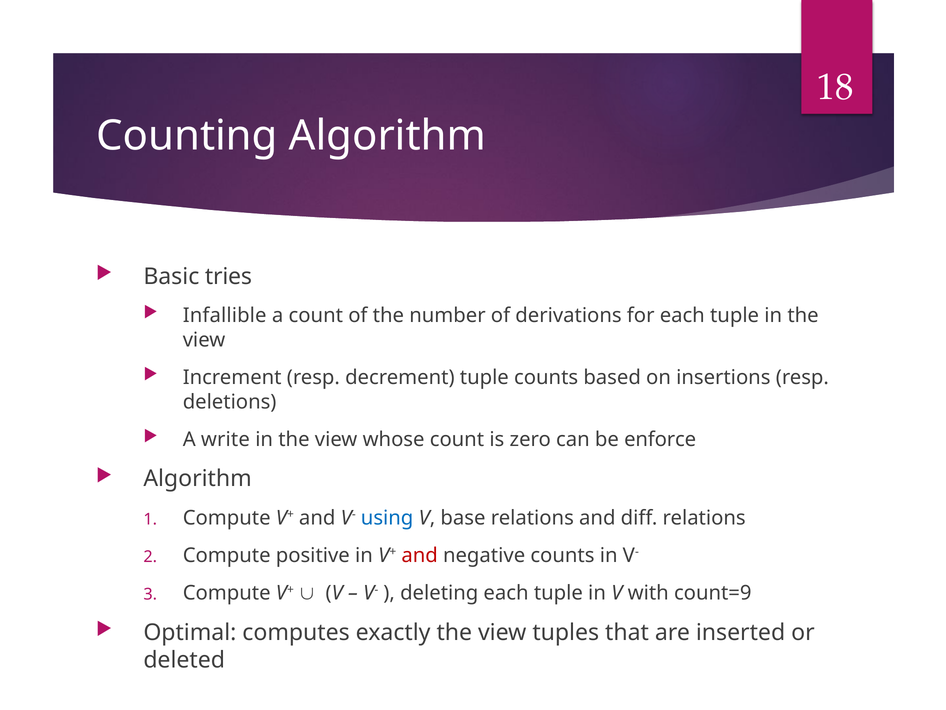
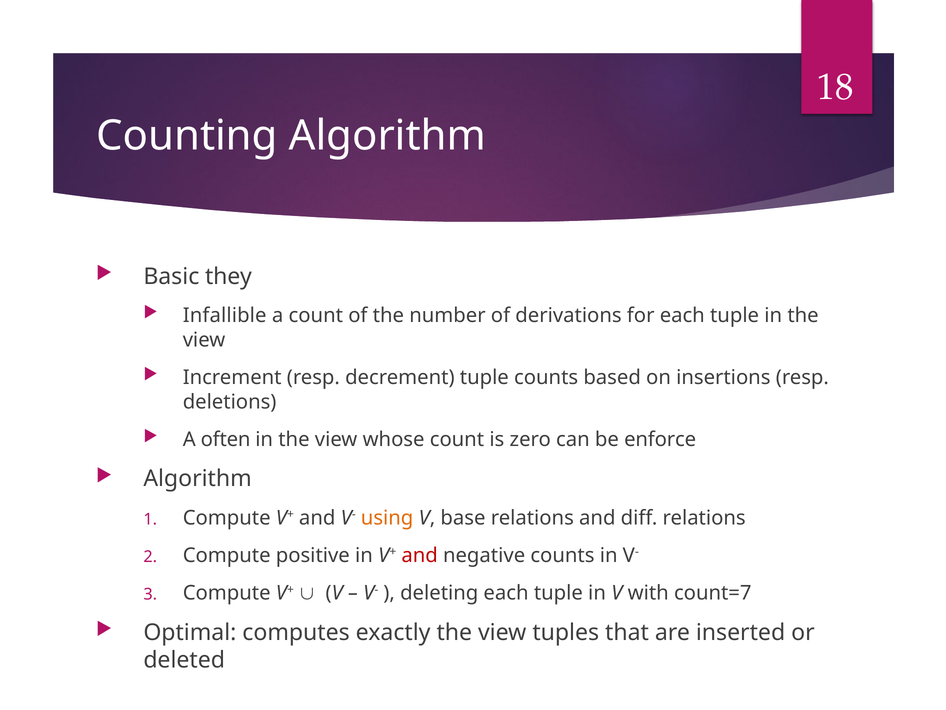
tries: tries -> they
write: write -> often
using colour: blue -> orange
count=9: count=9 -> count=7
